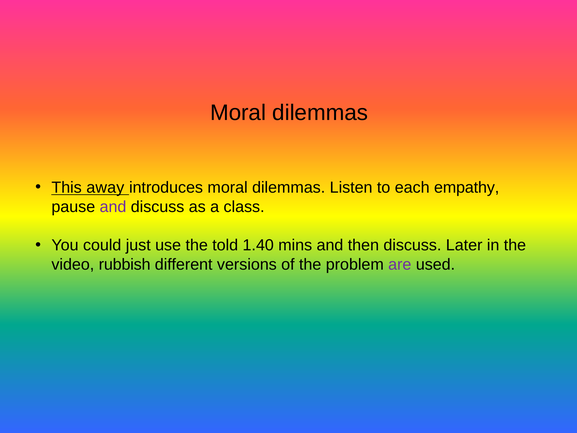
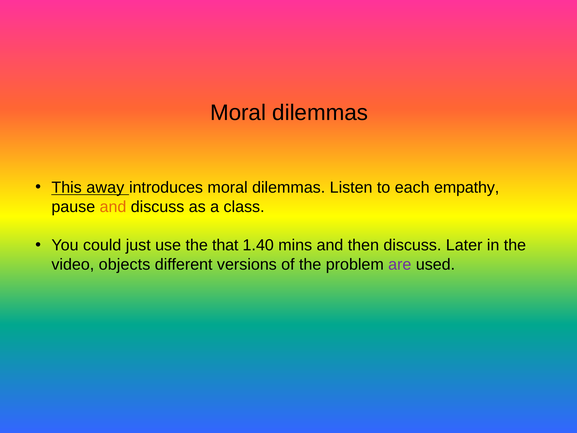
and at (113, 207) colour: purple -> orange
told: told -> that
rubbish: rubbish -> objects
